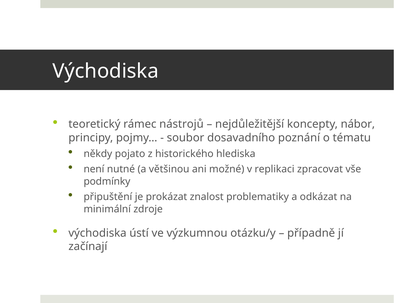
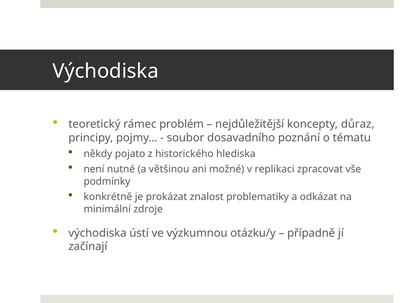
nástrojů: nástrojů -> problém
nábor: nábor -> důraz
připuštění: připuštění -> konkrétně
